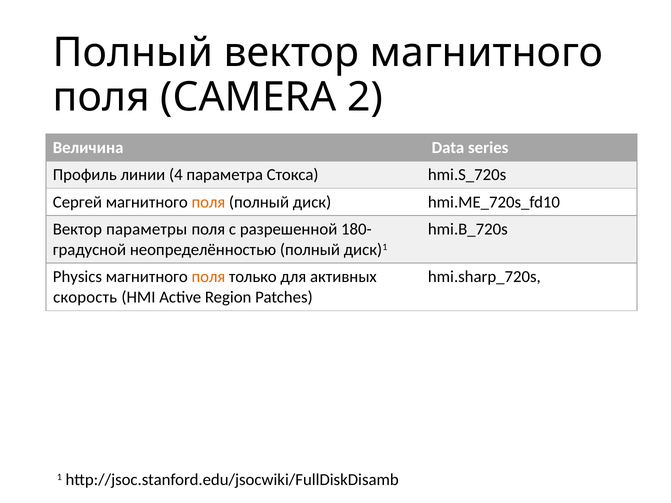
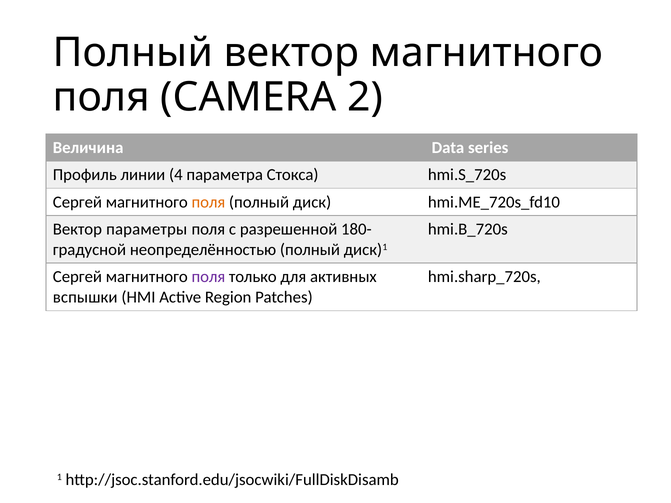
Physics at (77, 277): Physics -> Сергей
поля at (208, 277) colour: orange -> purple
скорость: скорость -> вспышки
